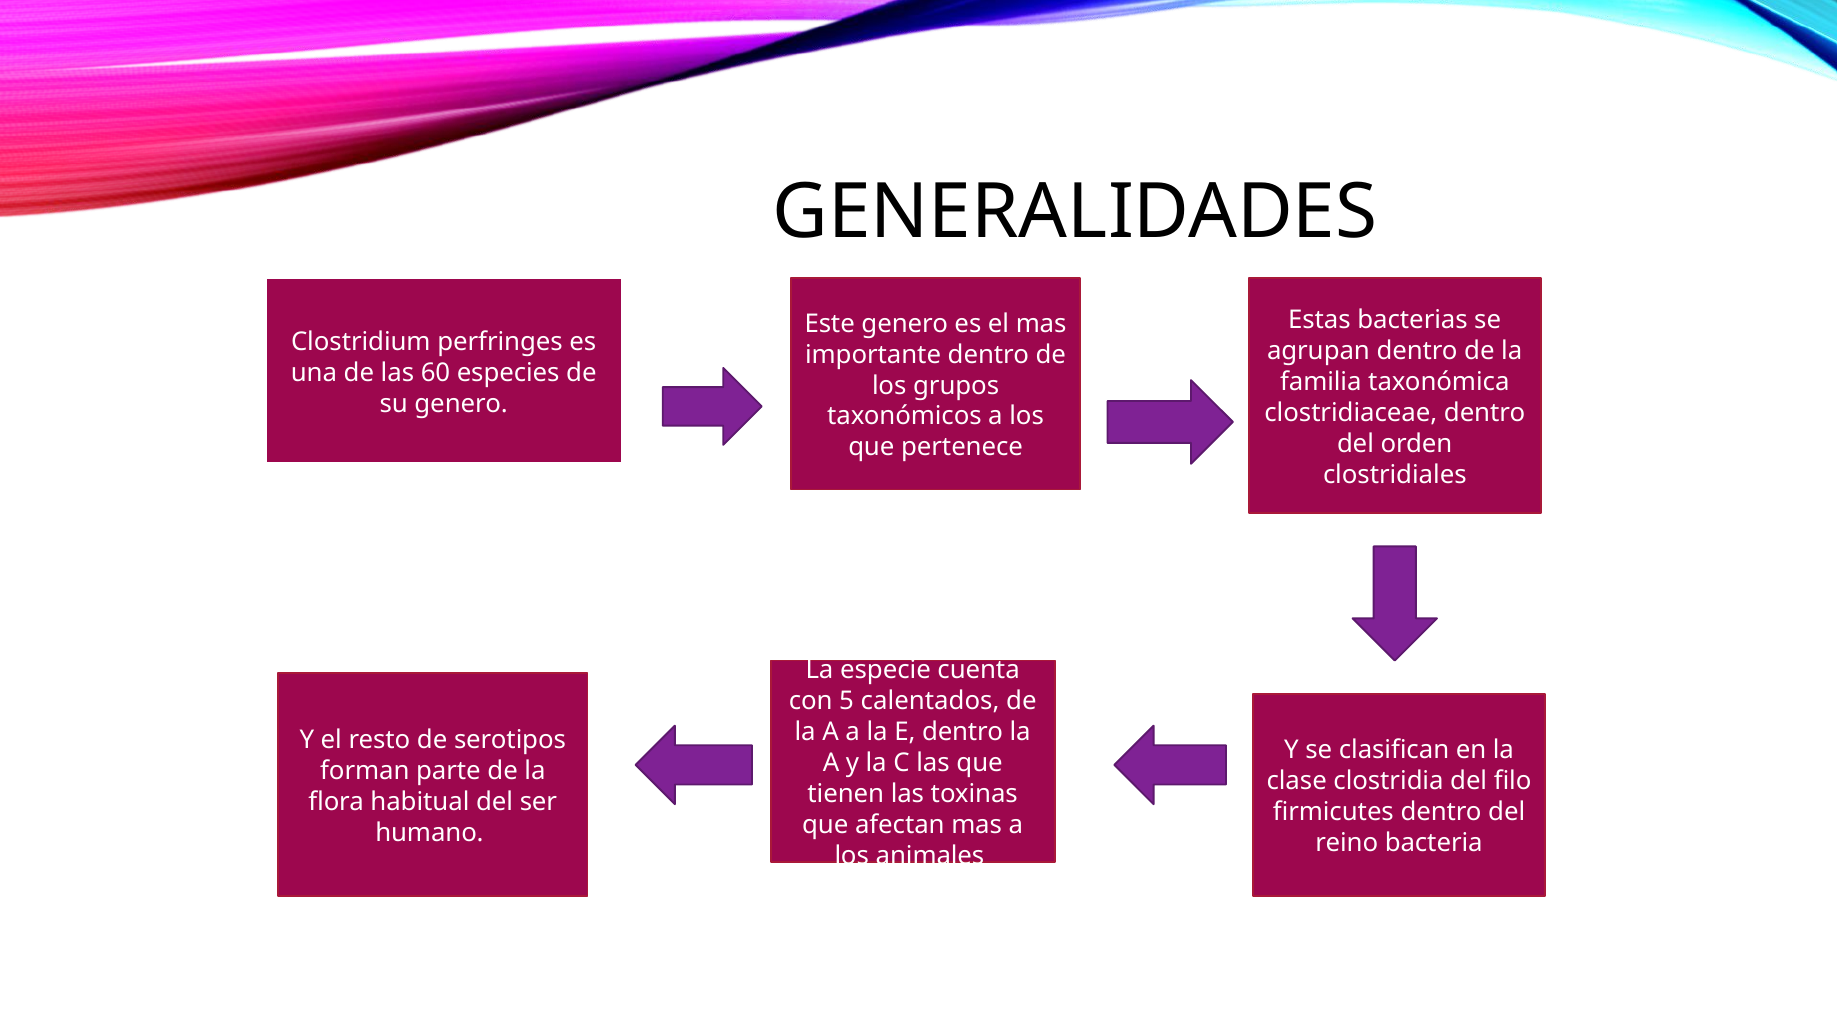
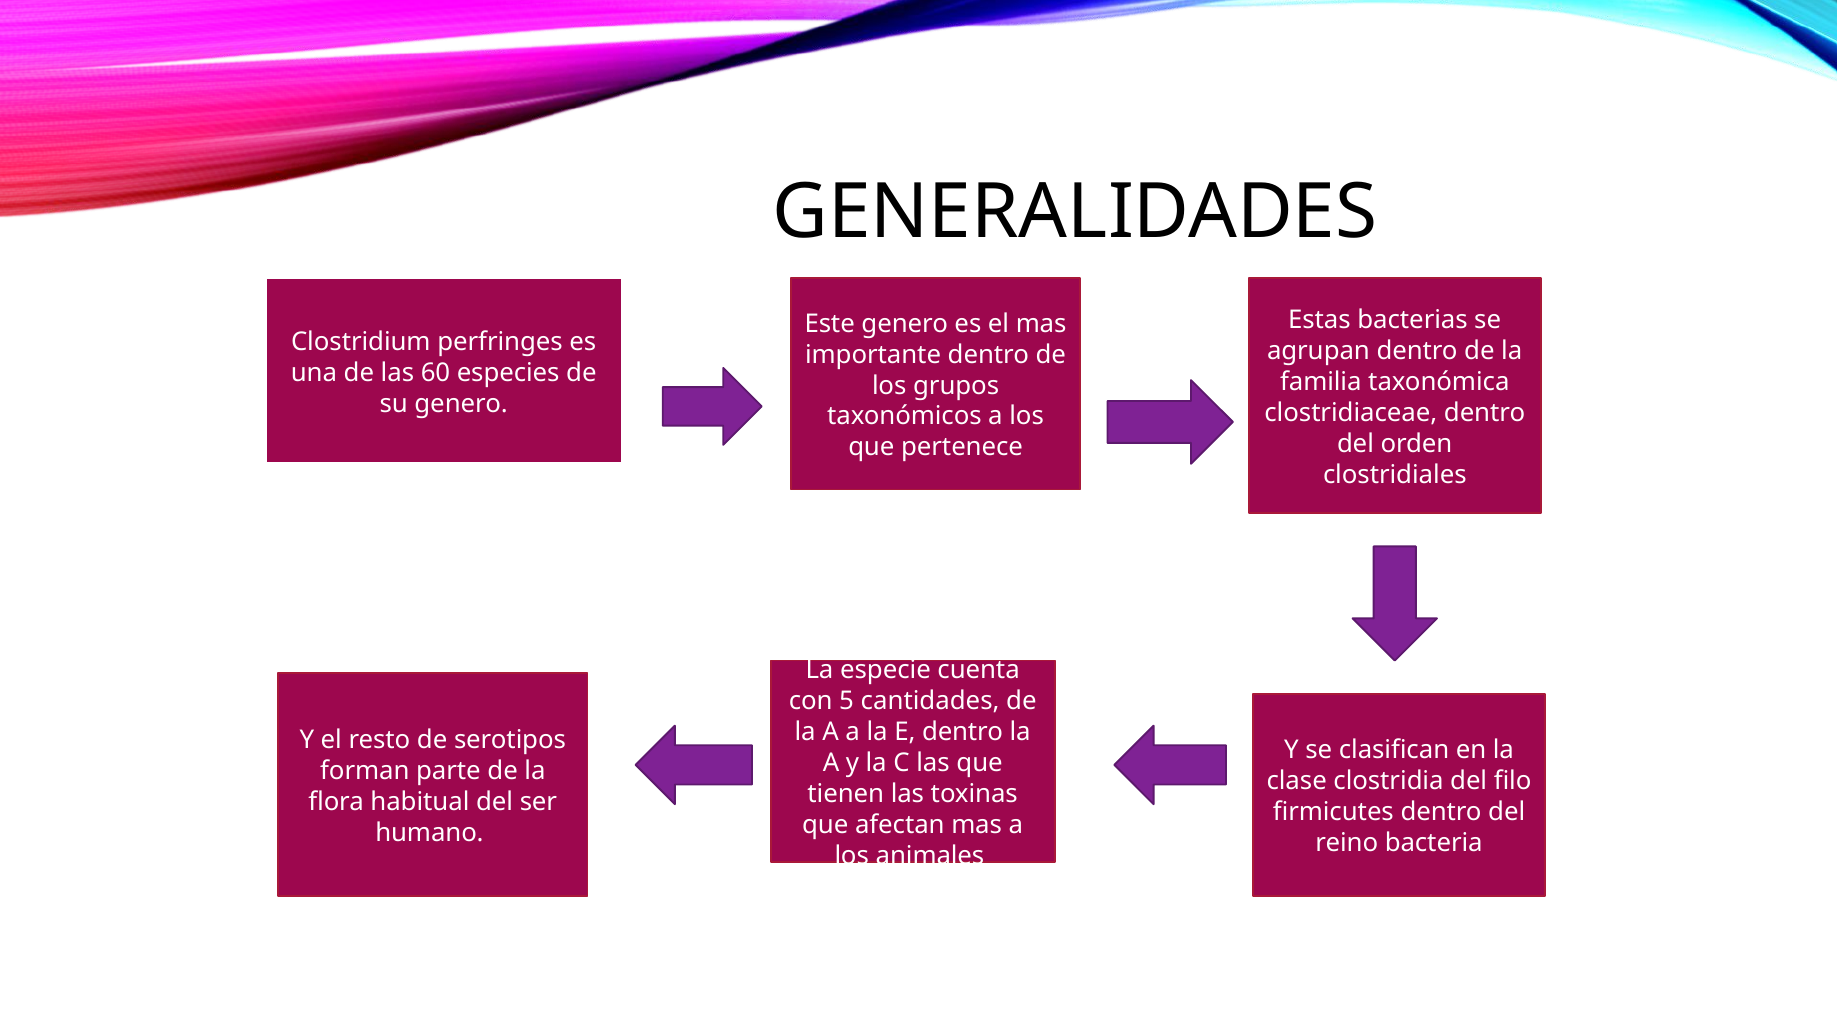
calentados: calentados -> cantidades
